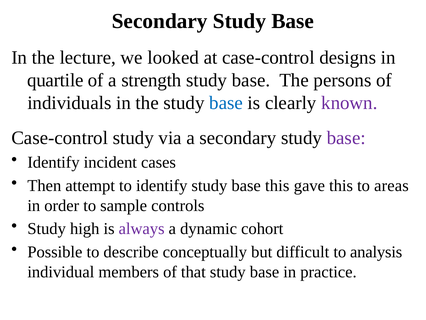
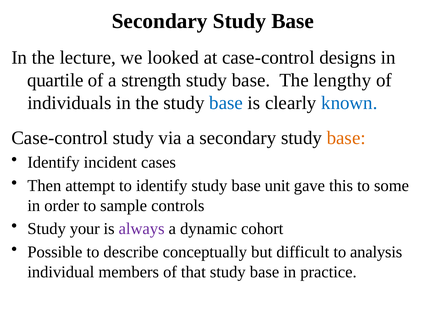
persons: persons -> lengthy
known colour: purple -> blue
base at (346, 138) colour: purple -> orange
base this: this -> unit
areas: areas -> some
high: high -> your
